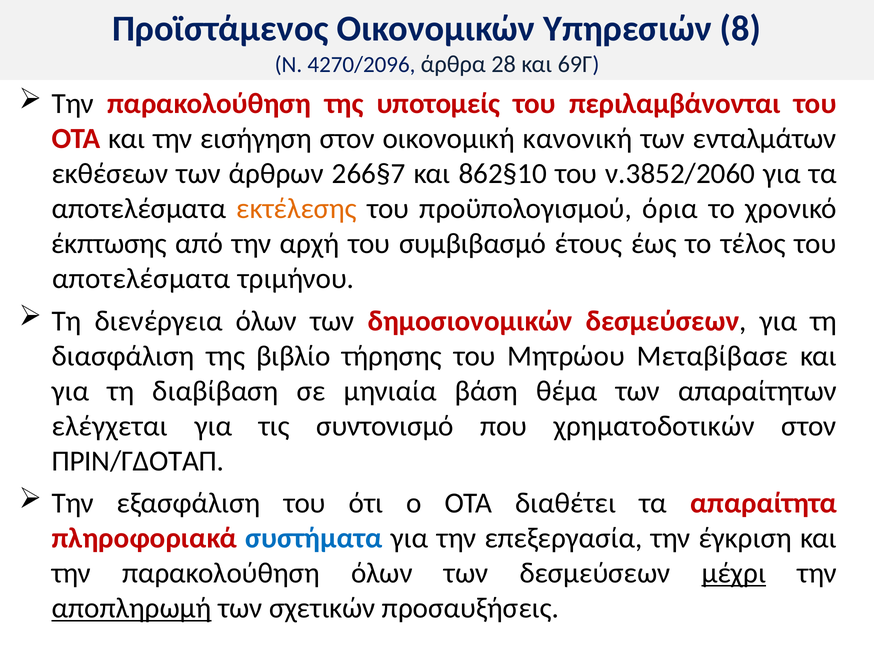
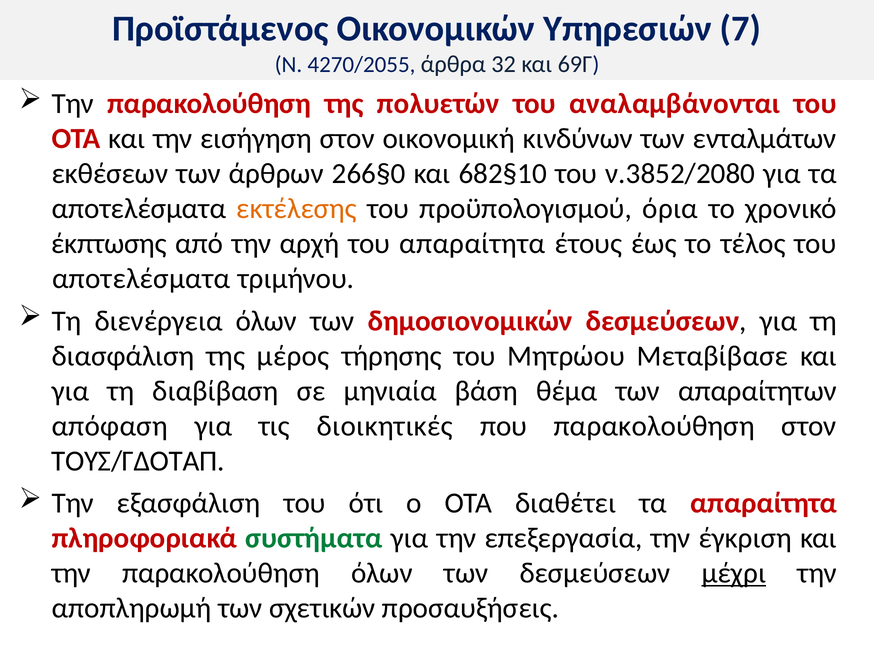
8: 8 -> 7
4270/2096: 4270/2096 -> 4270/2055
28: 28 -> 32
υποτομείς: υποτομείς -> πολυετών
περιλαμβάνονται: περιλαμβάνονται -> αναλαμβάνονται
κανονική: κανονική -> κινδύνων
266§7: 266§7 -> 266§0
862§10: 862§10 -> 682§10
ν.3852/2060: ν.3852/2060 -> ν.3852/2080
του συμβιβασμό: συμβιβασμό -> απαραίτητα
βιβλίο: βιβλίο -> μέρος
ελέγχεται: ελέγχεται -> απόφαση
συντονισμό: συντονισμό -> διοικητικές
που χρηματοδοτικών: χρηματοδοτικών -> παρακολούθηση
ΠΡΙΝ/ΓΔΟΤΑΠ: ΠΡΙΝ/ΓΔΟΤΑΠ -> ΤΟΥΣ/ΓΔΟΤΑΠ
συστήματα colour: blue -> green
αποπληρωμή underline: present -> none
